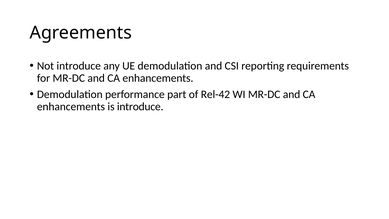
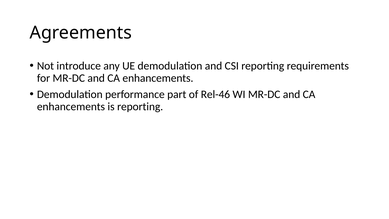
Rel-42: Rel-42 -> Rel-46
is introduce: introduce -> reporting
